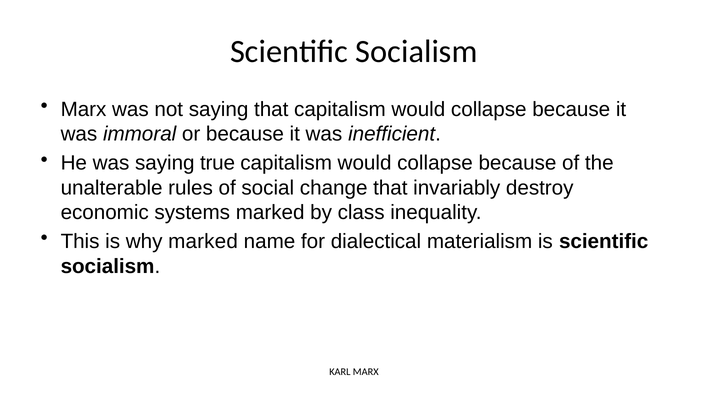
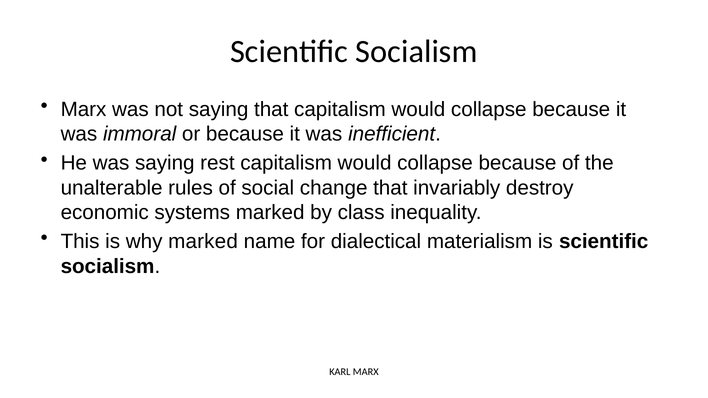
true: true -> rest
